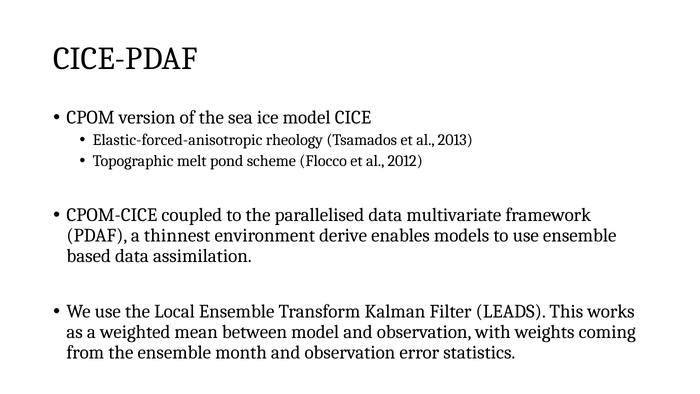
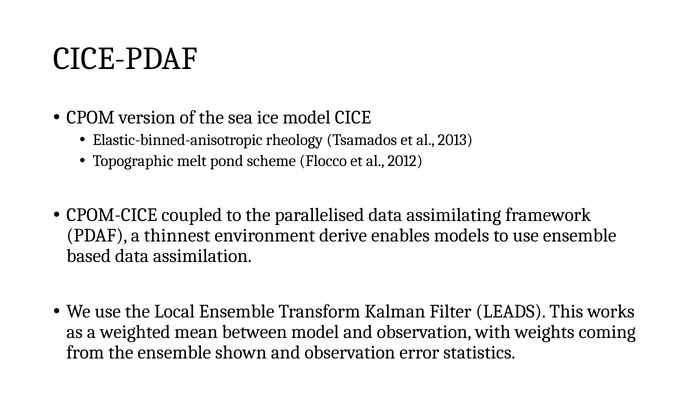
Elastic-forced-anisotropic: Elastic-forced-anisotropic -> Elastic-binned-anisotropic
multivariate: multivariate -> assimilating
month: month -> shown
